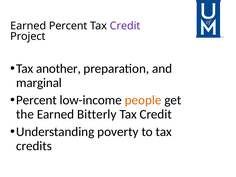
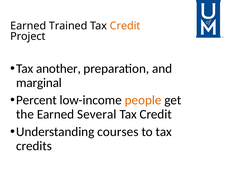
Earned Percent: Percent -> Trained
Credit at (125, 26) colour: purple -> orange
Bitterly: Bitterly -> Several
poverty: poverty -> courses
